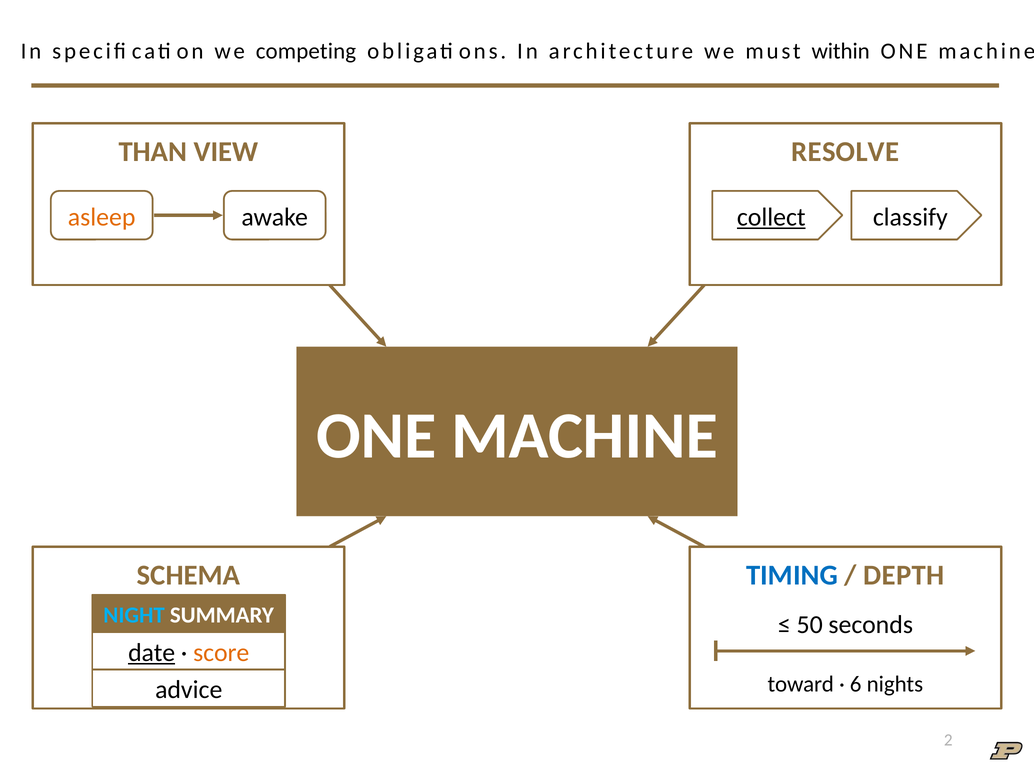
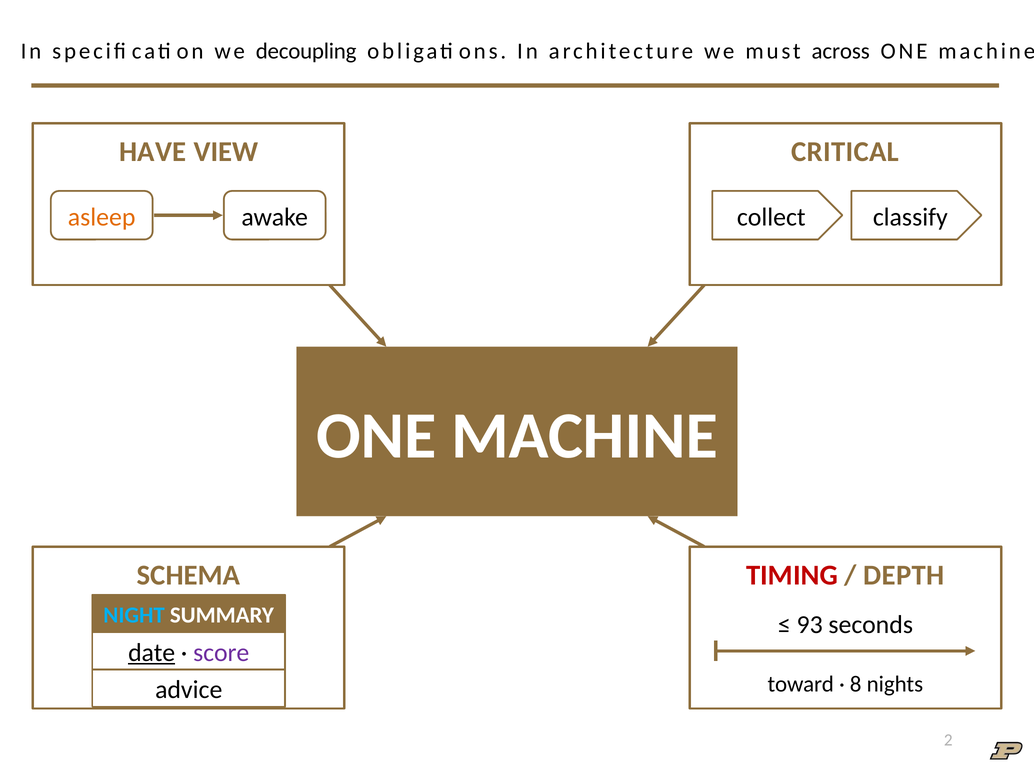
competing: competing -> decoupling
within: within -> across
THAN: THAN -> HAVE
RESOLVE: RESOLVE -> CRITICAL
collect underline: present -> none
TIMING colour: blue -> red
50: 50 -> 93
score colour: orange -> purple
6: 6 -> 8
